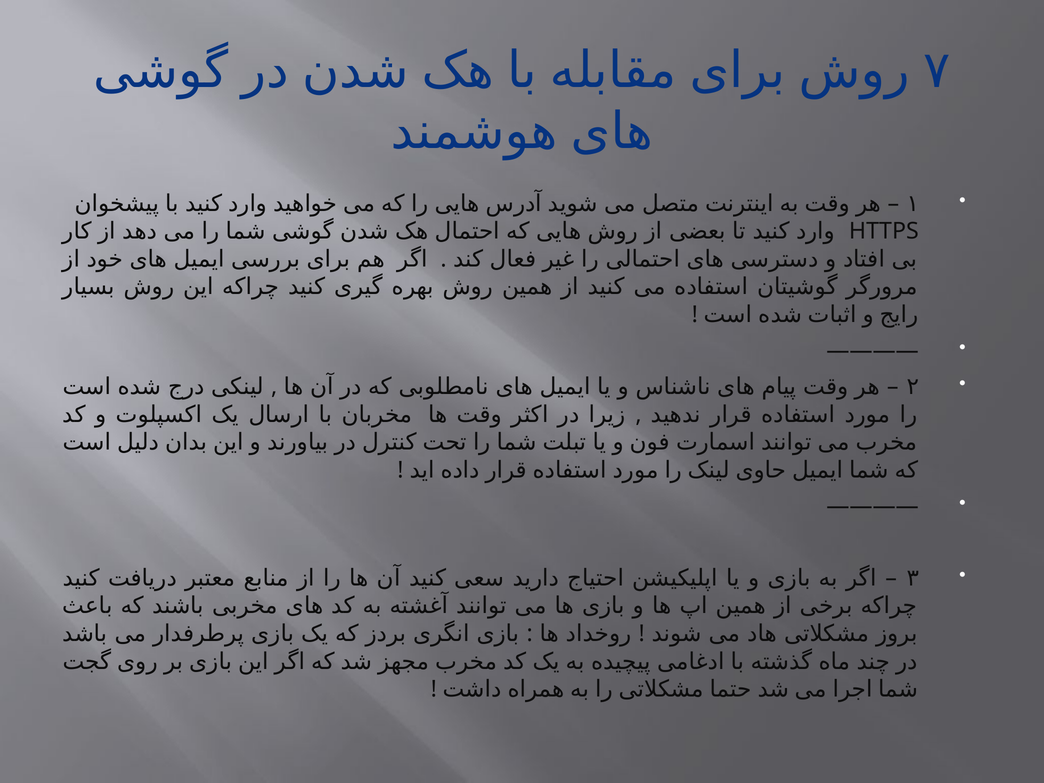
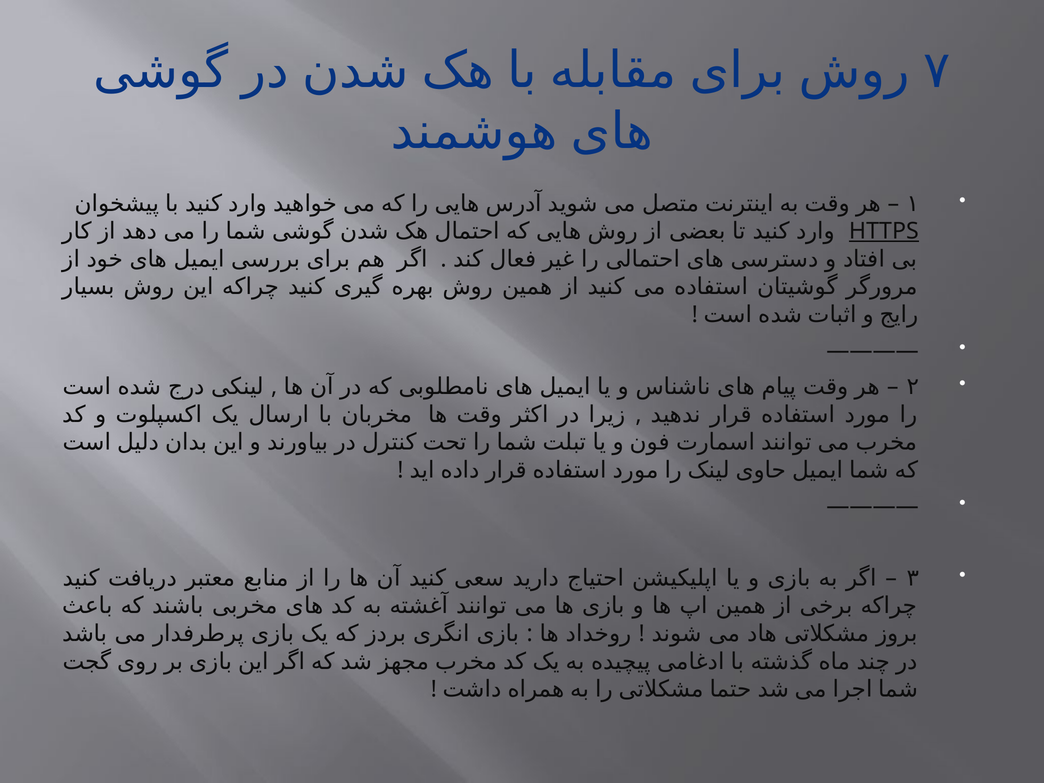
HTTPS underline: none -> present
